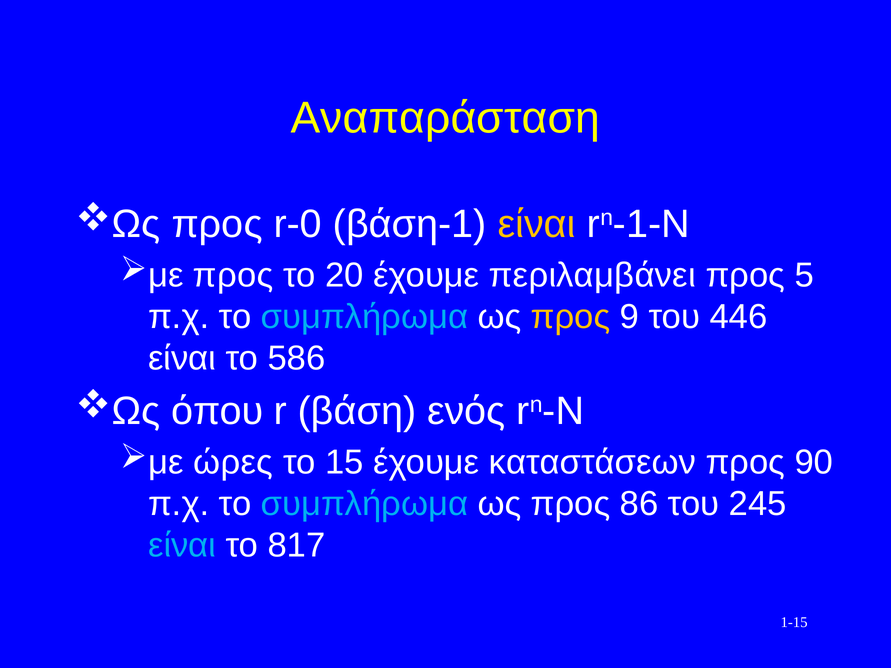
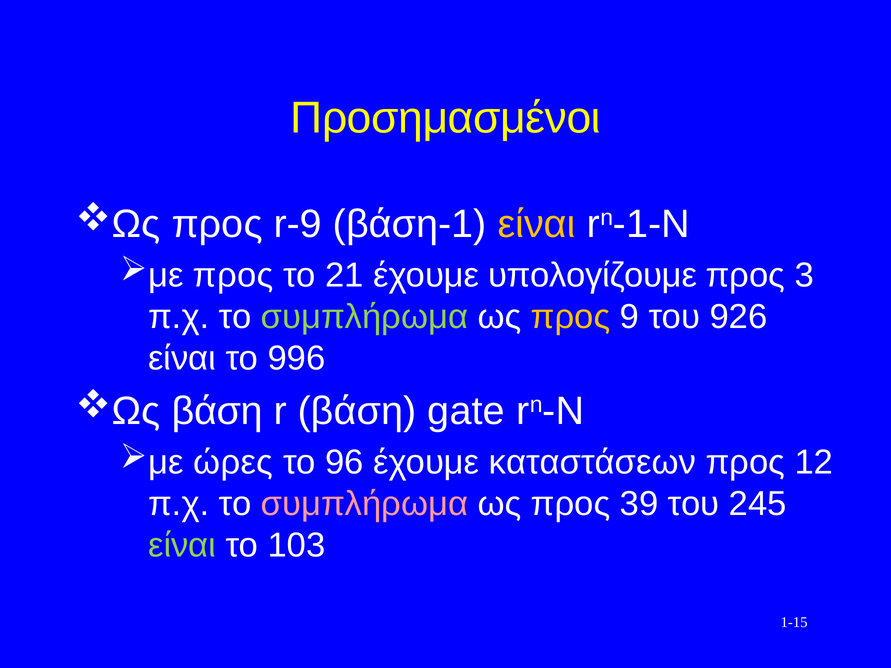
Αναπαράσταση: Αναπαράσταση -> Προσημασμένοι
r-0: r-0 -> r-9
20: 20 -> 21
περιλαμβάνει: περιλαμβάνει -> υπολογίζουμε
5: 5 -> 3
συμπλήρωμα at (364, 317) colour: light blue -> light green
446: 446 -> 926
586: 586 -> 996
όπου at (217, 411): όπου -> βάση
ενός: ενός -> gate
15: 15 -> 96
90: 90 -> 12
συμπλήρωμα at (364, 504) colour: light blue -> pink
86: 86 -> 39
είναι at (182, 546) colour: light blue -> light green
817: 817 -> 103
